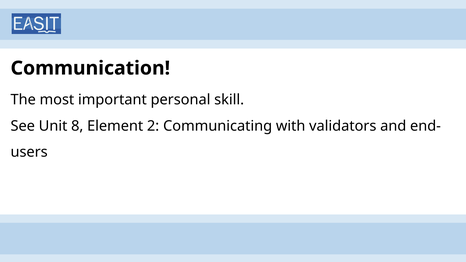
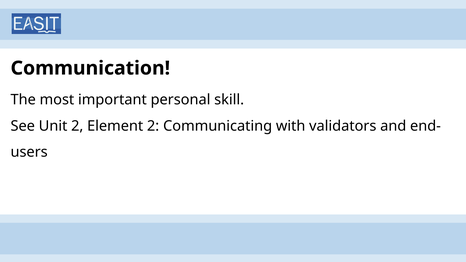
Unit 8: 8 -> 2
